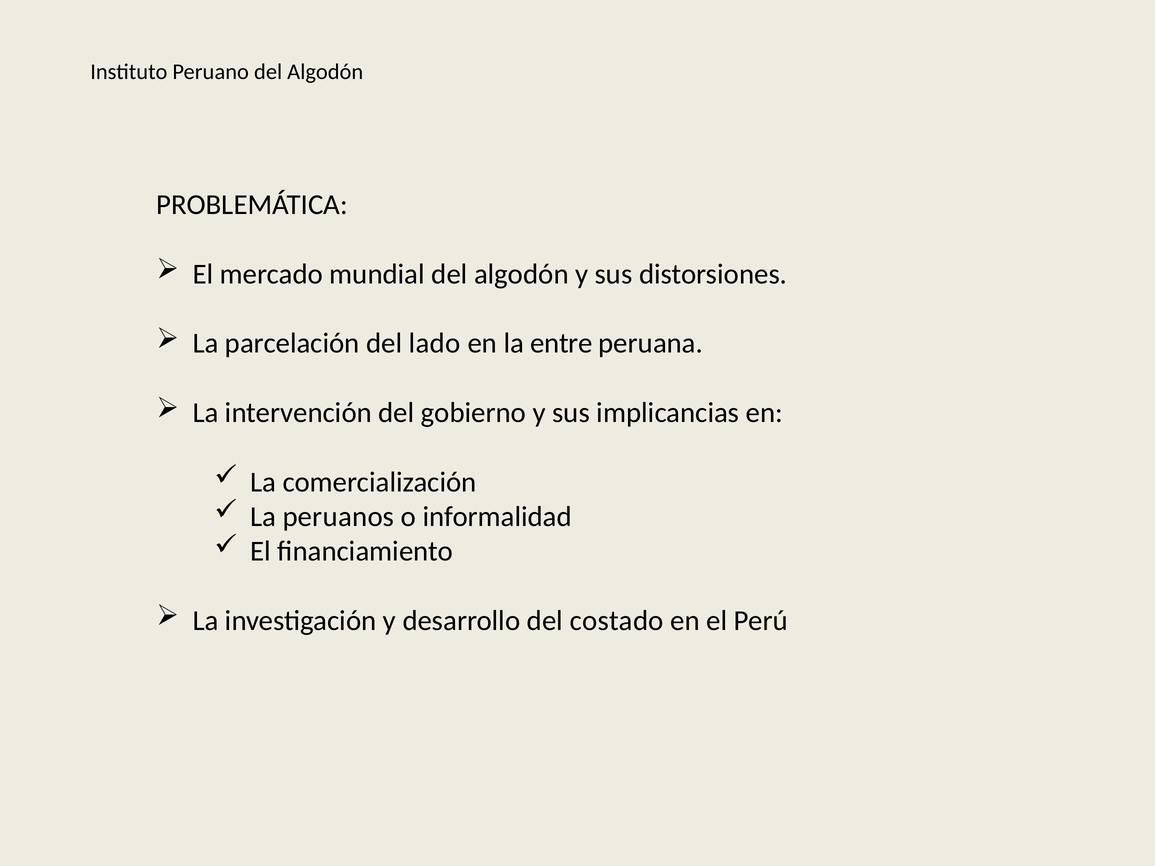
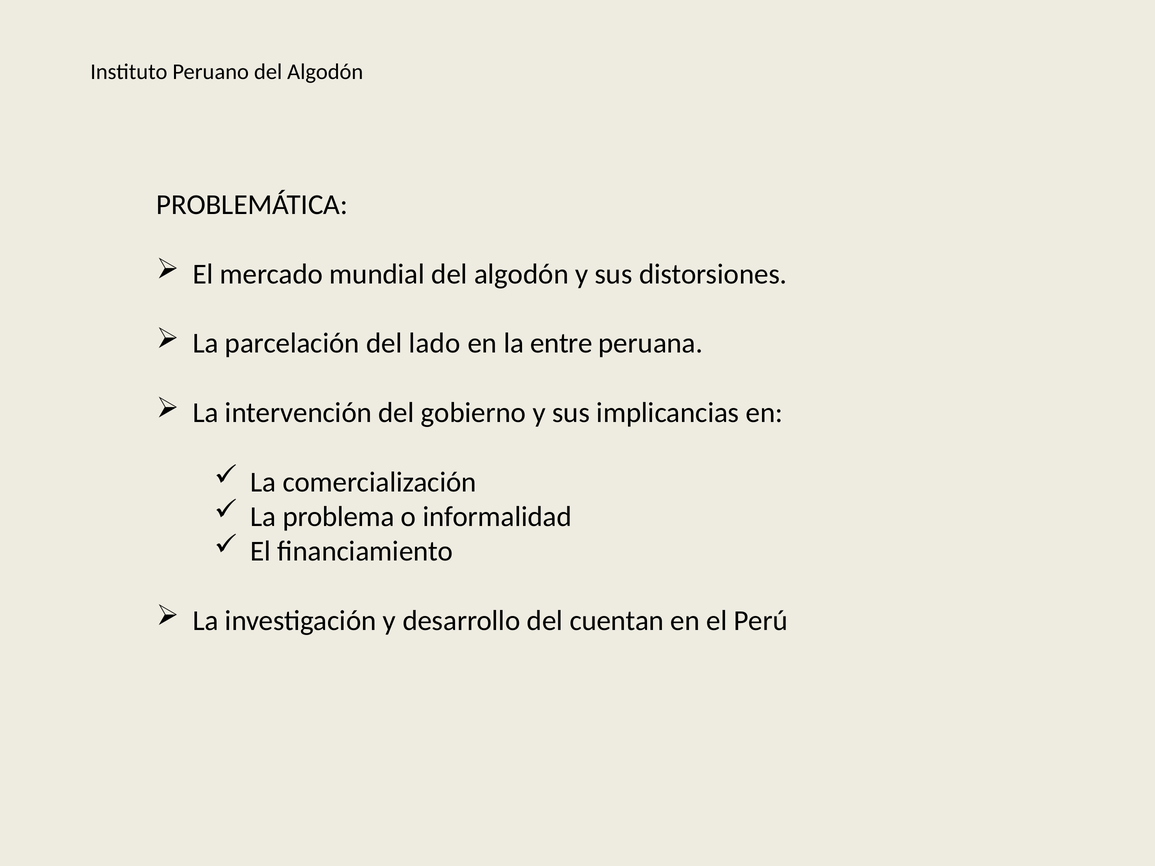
peruanos: peruanos -> problema
costado: costado -> cuentan
